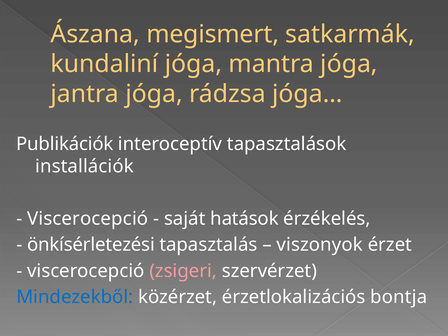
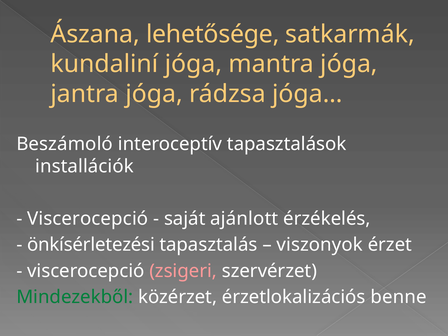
megismert: megismert -> lehetősége
Publikációk: Publikációk -> Beszámoló
hatások: hatások -> ajánlott
Mindezekből colour: blue -> green
bontja: bontja -> benne
